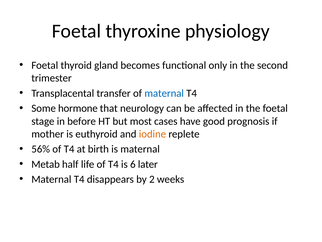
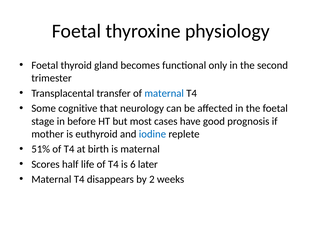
hormone: hormone -> cognitive
iodine colour: orange -> blue
56%: 56% -> 51%
Metab: Metab -> Scores
